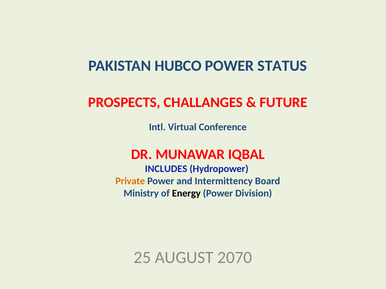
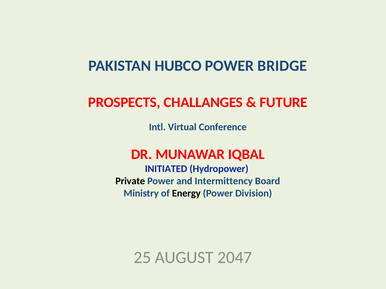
STATUS: STATUS -> BRIDGE
INCLUDES: INCLUDES -> INITIATED
Private colour: orange -> black
2070: 2070 -> 2047
